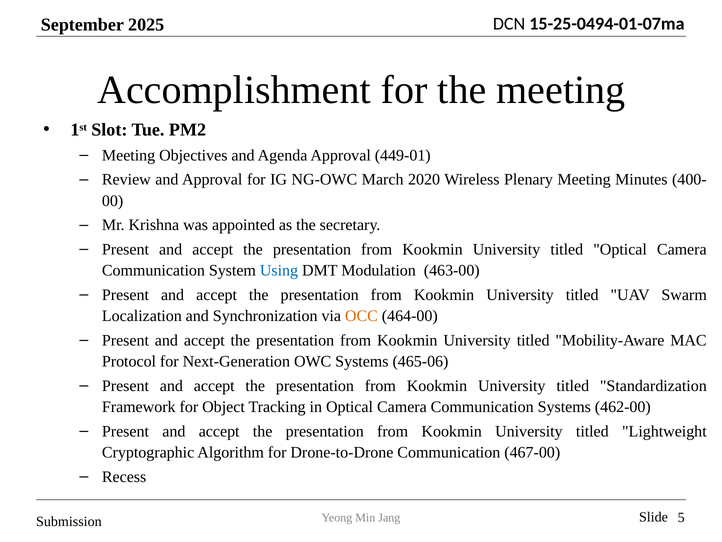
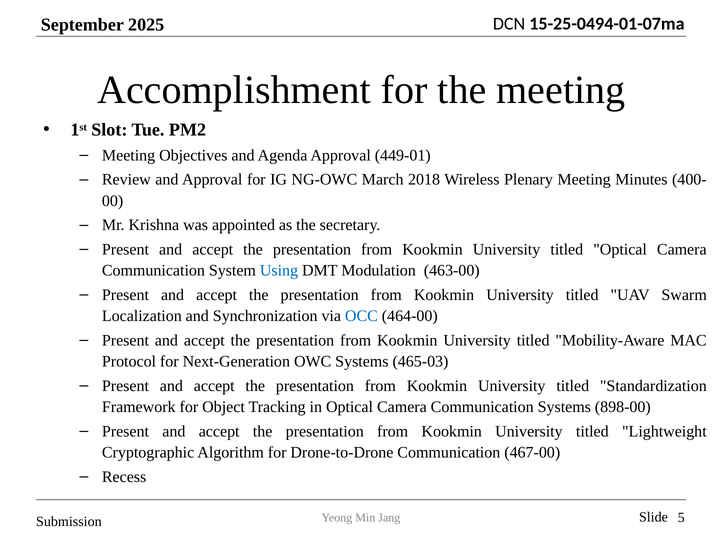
2020: 2020 -> 2018
OCC colour: orange -> blue
465-06: 465-06 -> 465-03
462-00: 462-00 -> 898-00
